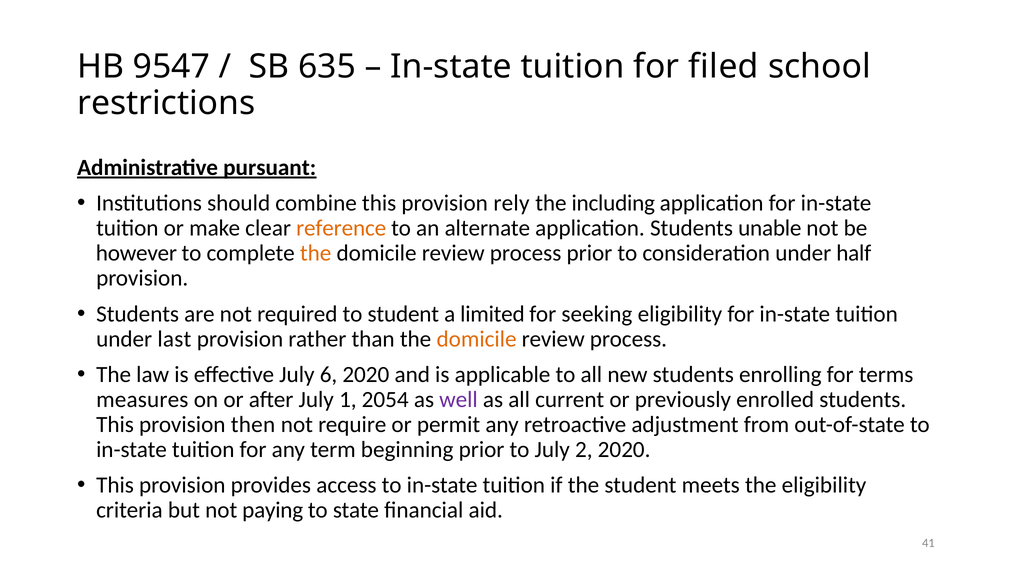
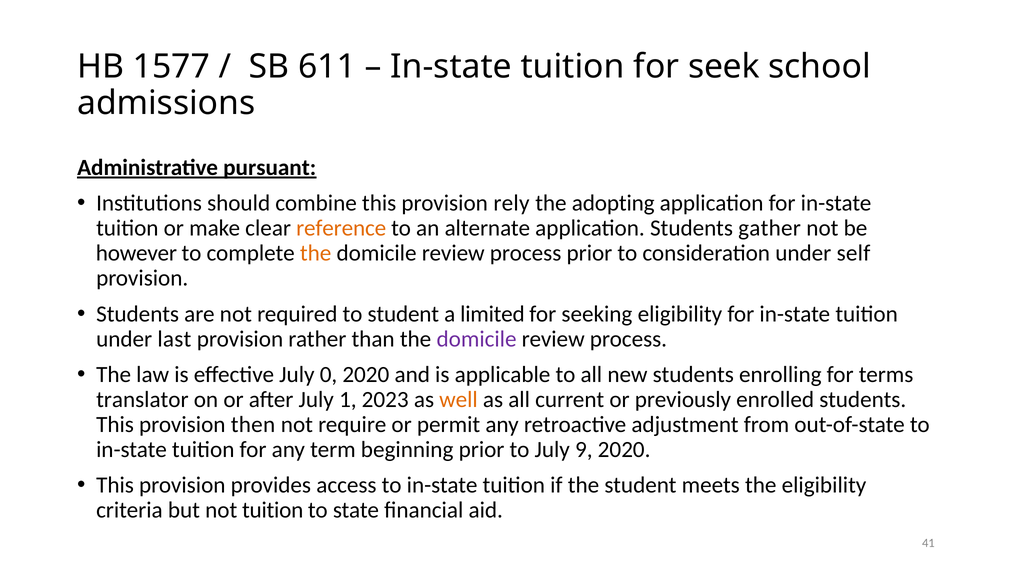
9547: 9547 -> 1577
635: 635 -> 611
filed: filed -> seek
restrictions: restrictions -> admissions
including: including -> adopting
unable: unable -> gather
half: half -> self
domicile at (477, 339) colour: orange -> purple
6: 6 -> 0
measures: measures -> translator
2054: 2054 -> 2023
well colour: purple -> orange
2: 2 -> 9
not paying: paying -> tuition
